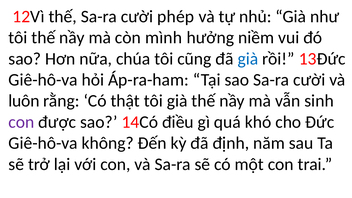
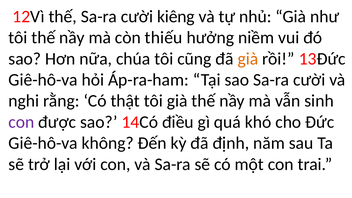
phép: phép -> kiêng
mình: mình -> thiếu
già at (248, 59) colour: blue -> orange
luôn: luôn -> nghi
